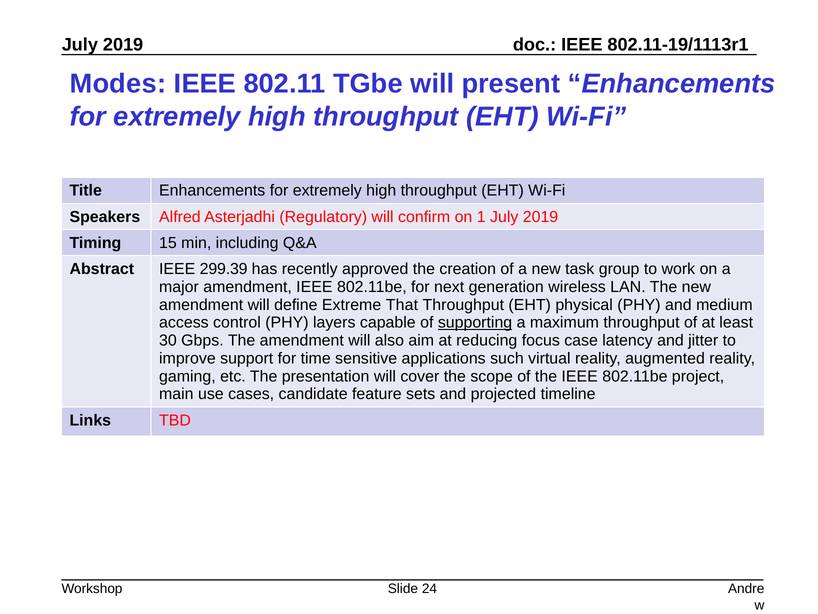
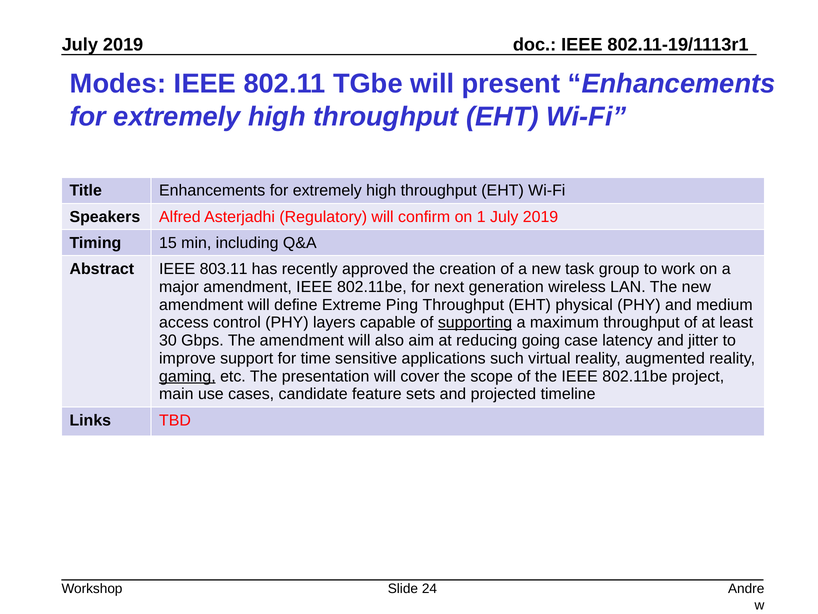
299.39: 299.39 -> 803.11
That: That -> Ping
focus: focus -> going
gaming underline: none -> present
